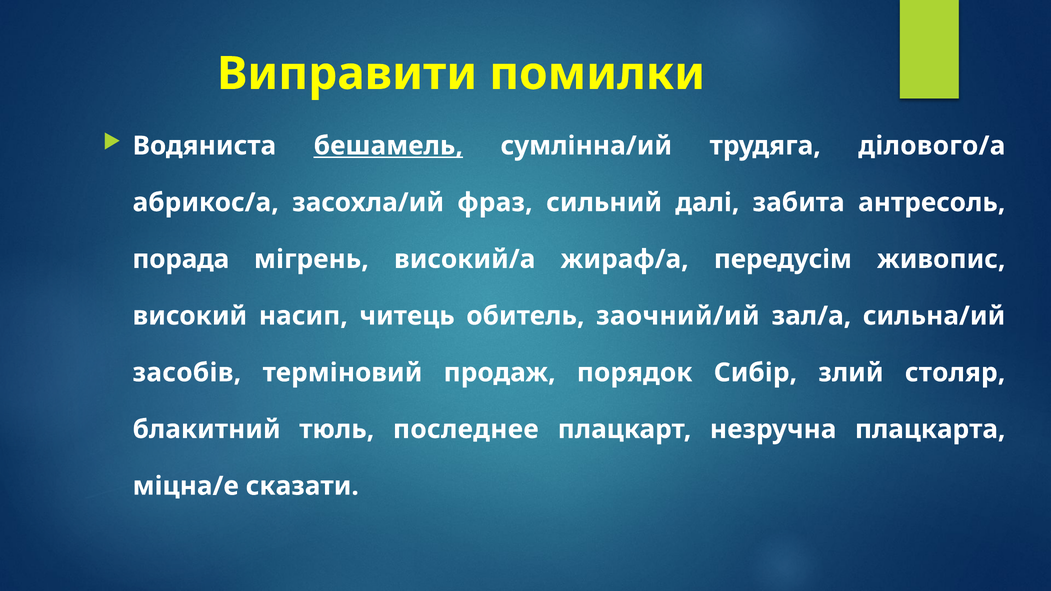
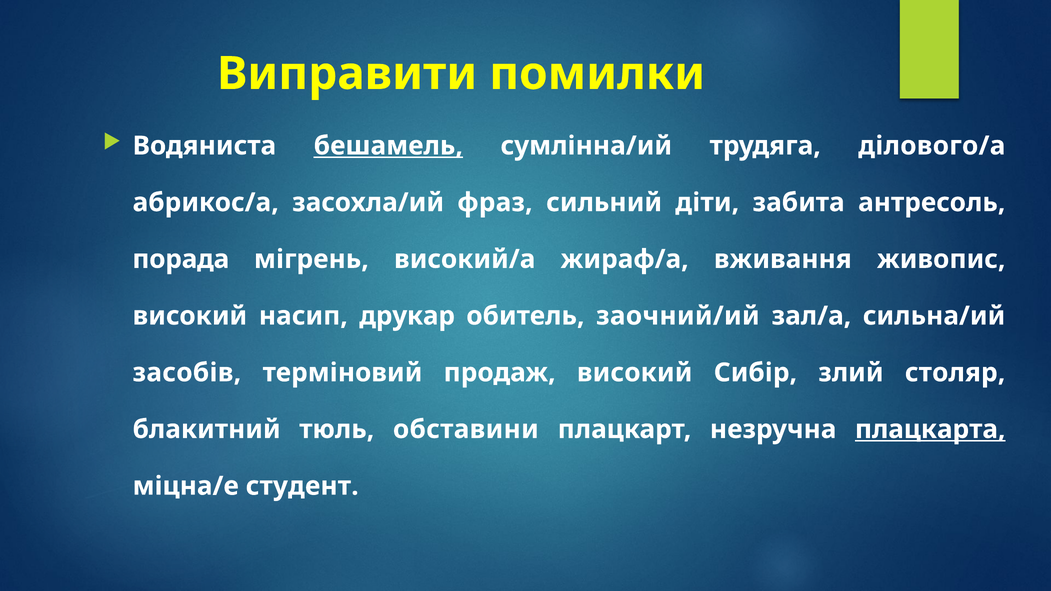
далі: далі -> діти
передусім: передусім -> вживання
читець: читець -> друкар
продаж порядок: порядок -> високий
последнее: последнее -> обставини
плацкарта underline: none -> present
сказати: сказати -> студент
